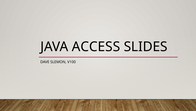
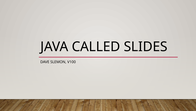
ACCESS: ACCESS -> CALLED
